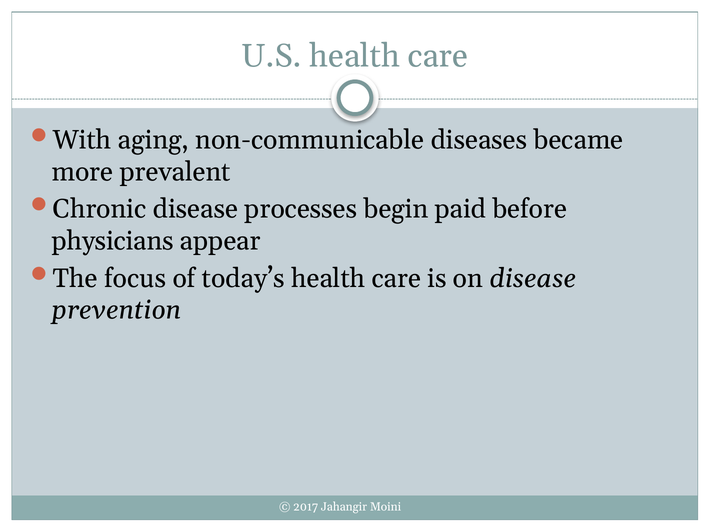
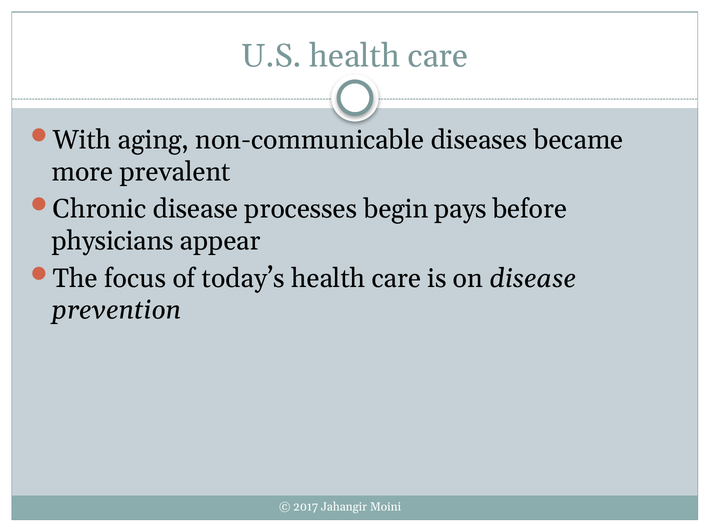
paid: paid -> pays
